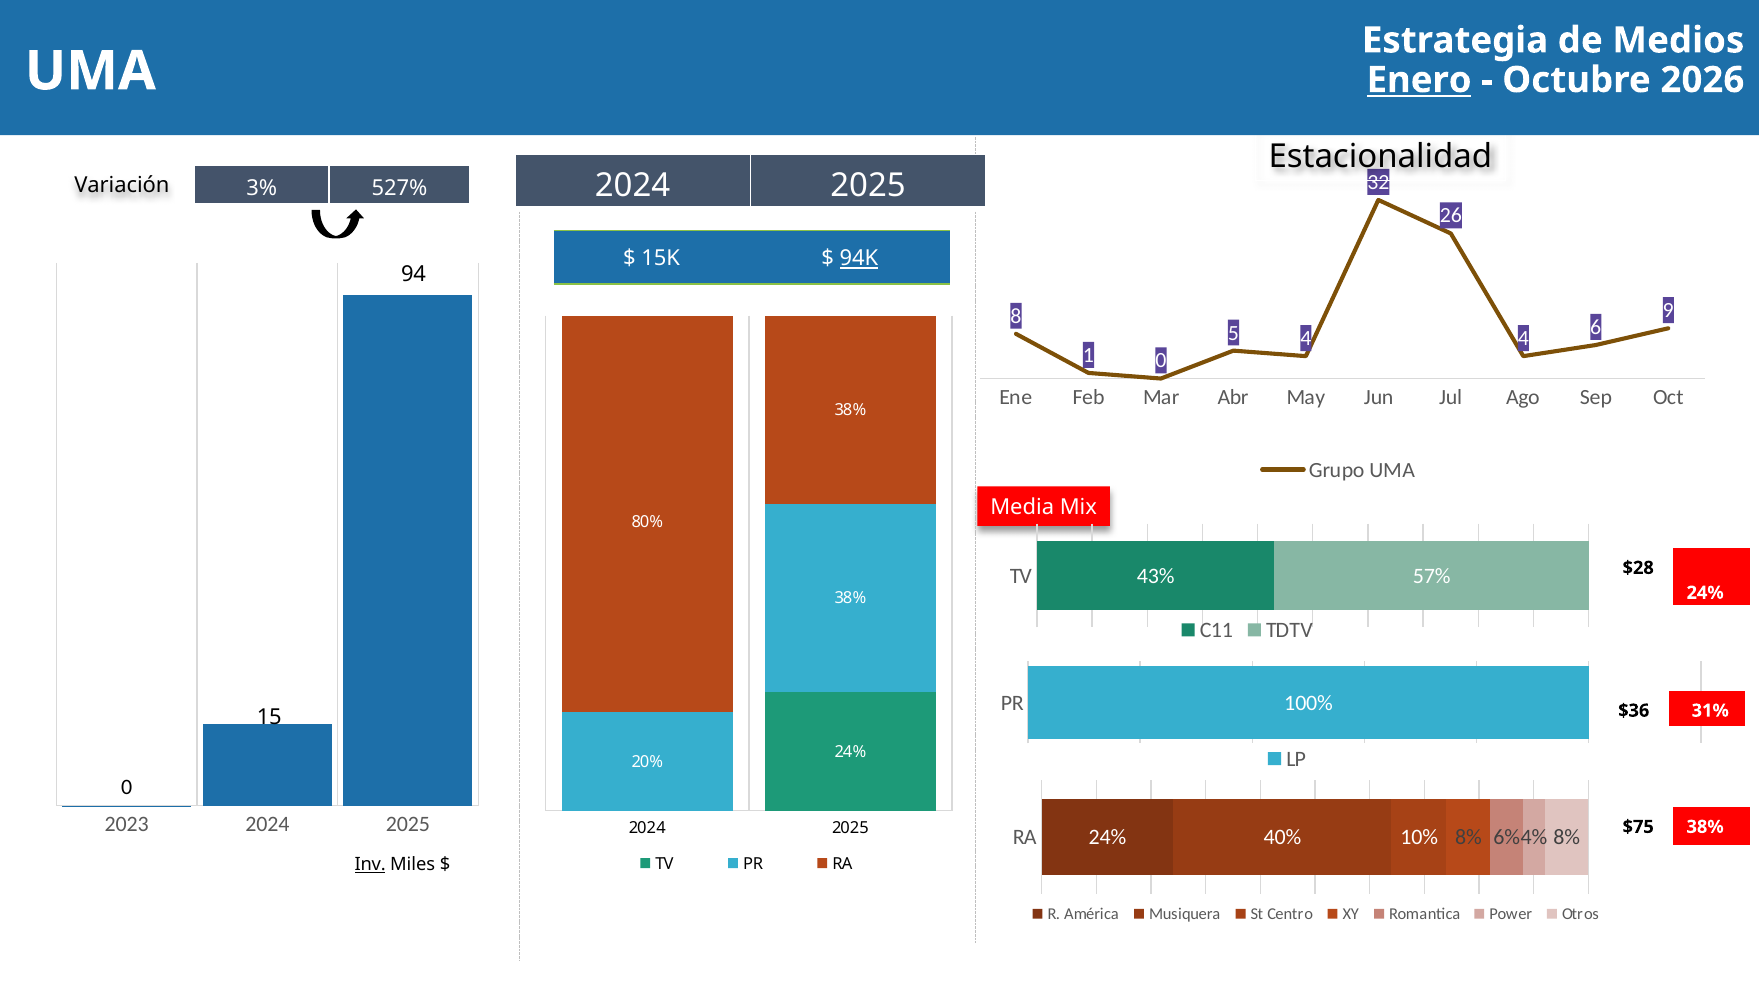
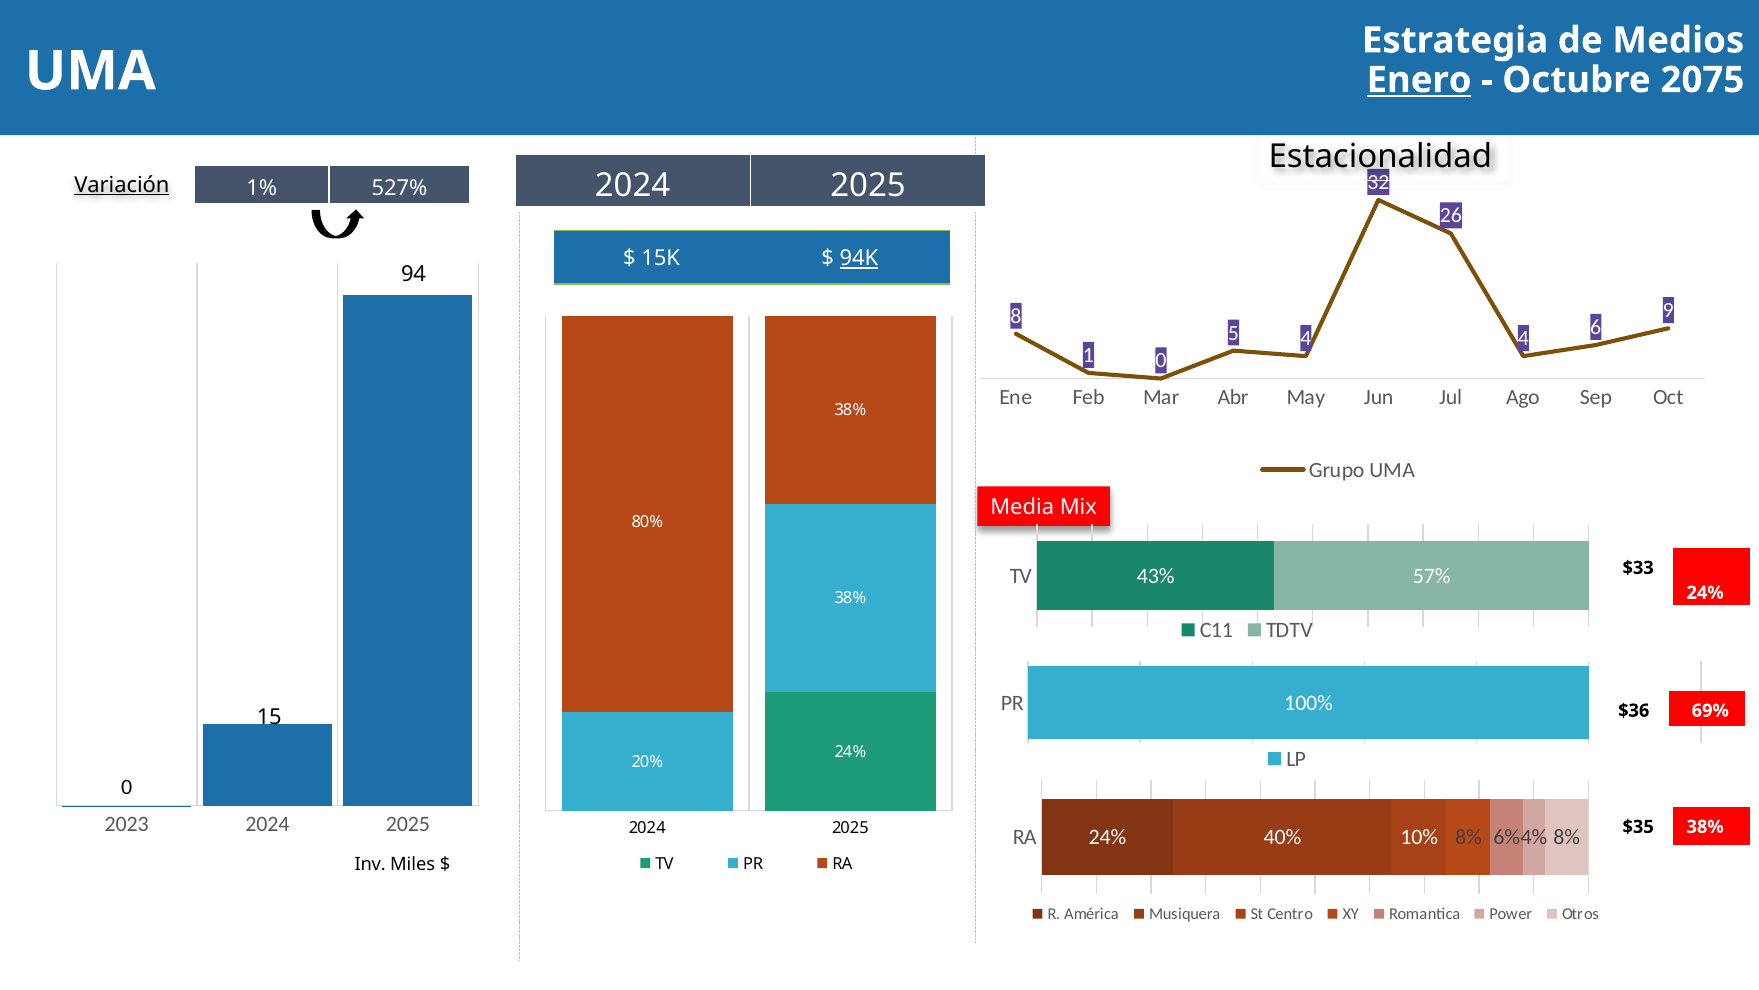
2026: 2026 -> 2075
Variación underline: none -> present
3%: 3% -> 1%
$28: $28 -> $33
31%: 31% -> 69%
$75: $75 -> $35
Inv underline: present -> none
